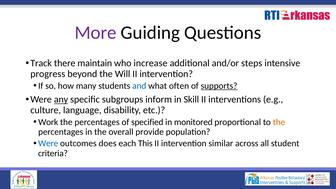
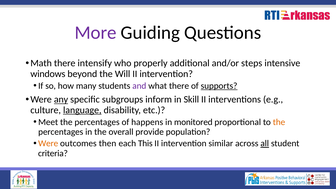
Track: Track -> Math
maintain: maintain -> intensify
increase: increase -> properly
progress: progress -> windows
and colour: blue -> purple
what often: often -> there
language underline: none -> present
Work: Work -> Meet
specified: specified -> happens
Were at (48, 143) colour: blue -> orange
does: does -> then
all underline: none -> present
